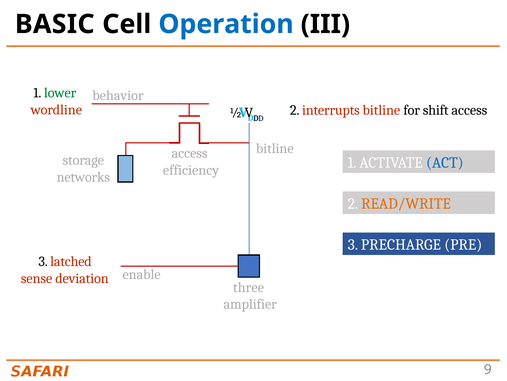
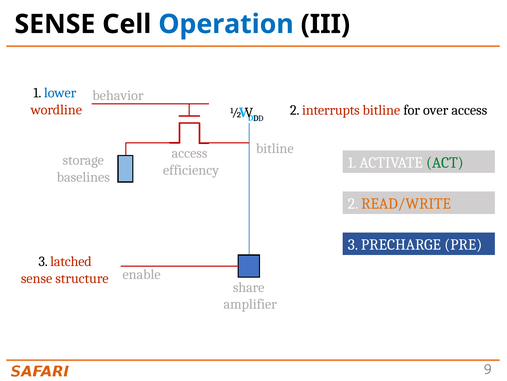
BASIC at (55, 24): BASIC -> SENSE
lower colour: green -> blue
shift: shift -> over
ACT colour: blue -> green
networks: networks -> baselines
deviation: deviation -> structure
three: three -> share
